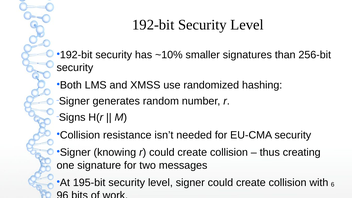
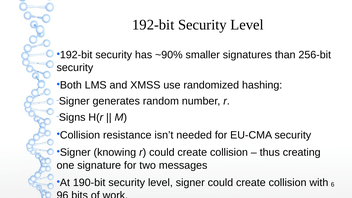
~10%: ~10% -> ~90%
195-bit: 195-bit -> 190-bit
